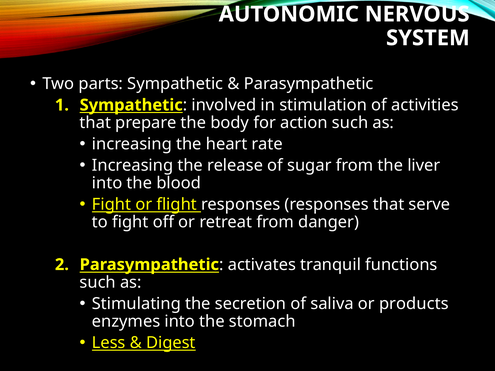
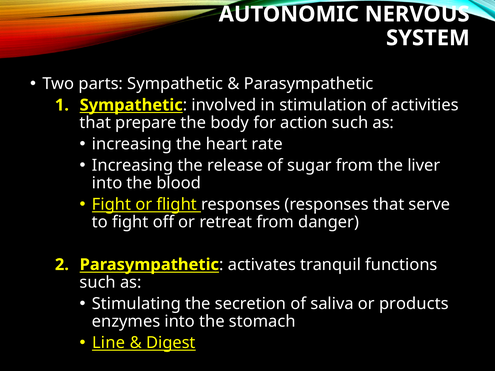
Less: Less -> Line
